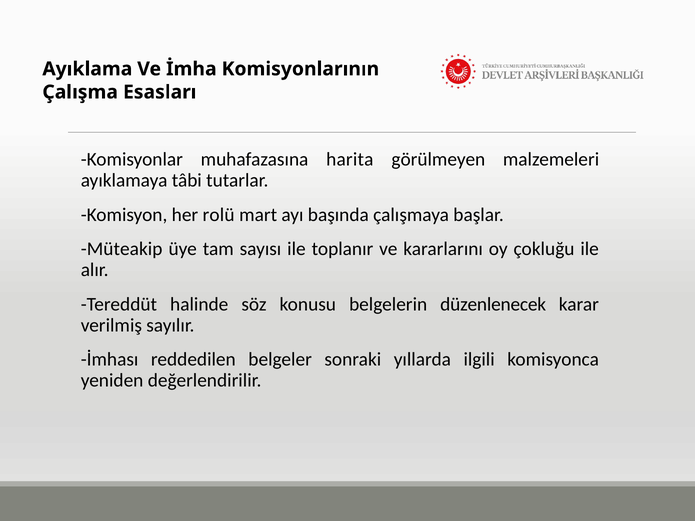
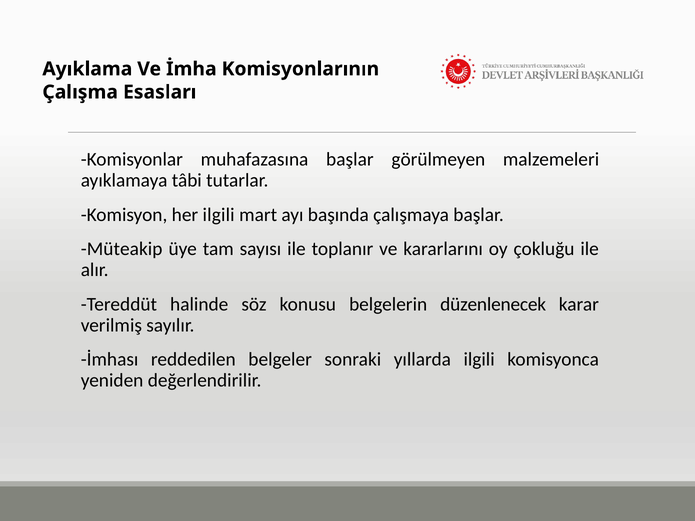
muhafazasına harita: harita -> başlar
her rolü: rolü -> ilgili
